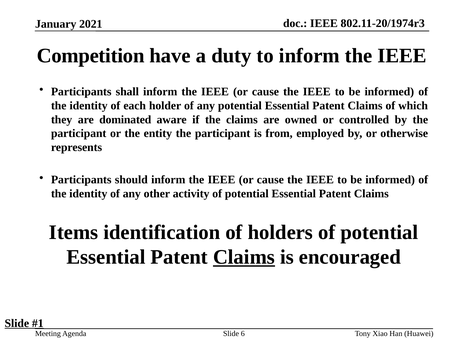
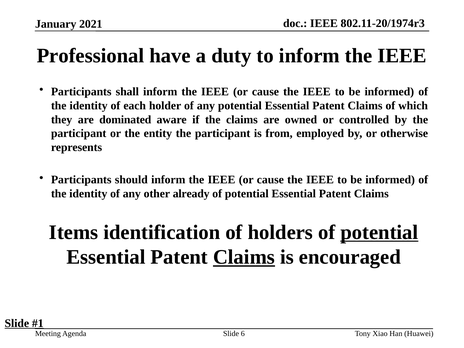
Competition: Competition -> Professional
activity: activity -> already
potential at (379, 232) underline: none -> present
